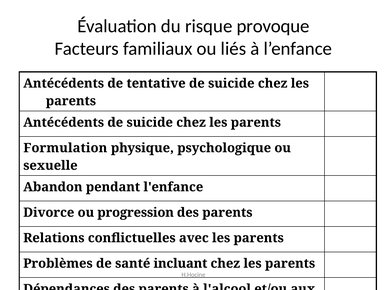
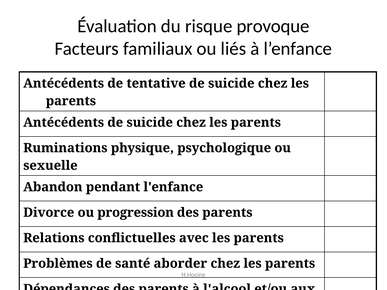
Formulation: Formulation -> Ruminations
incluant: incluant -> aborder
